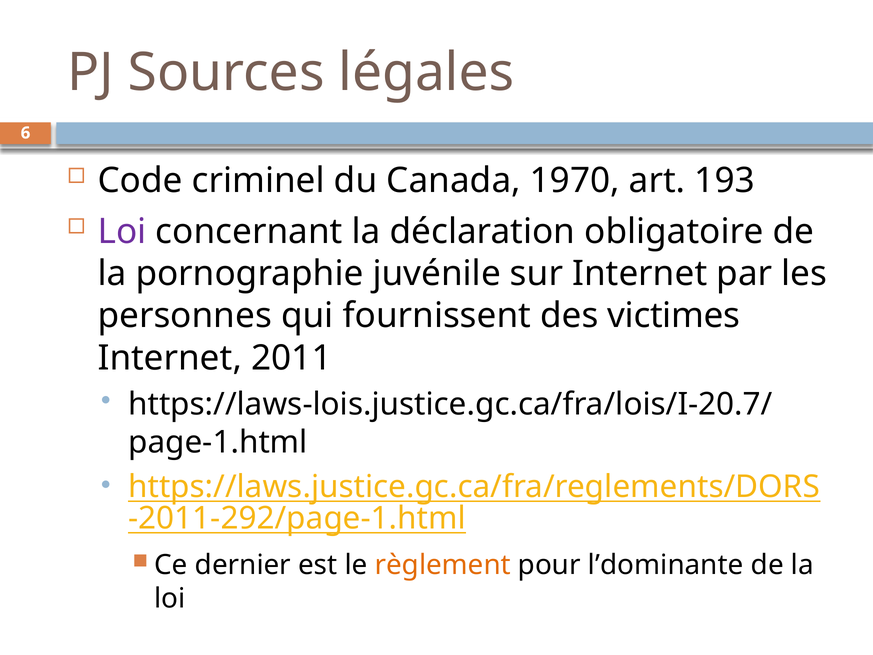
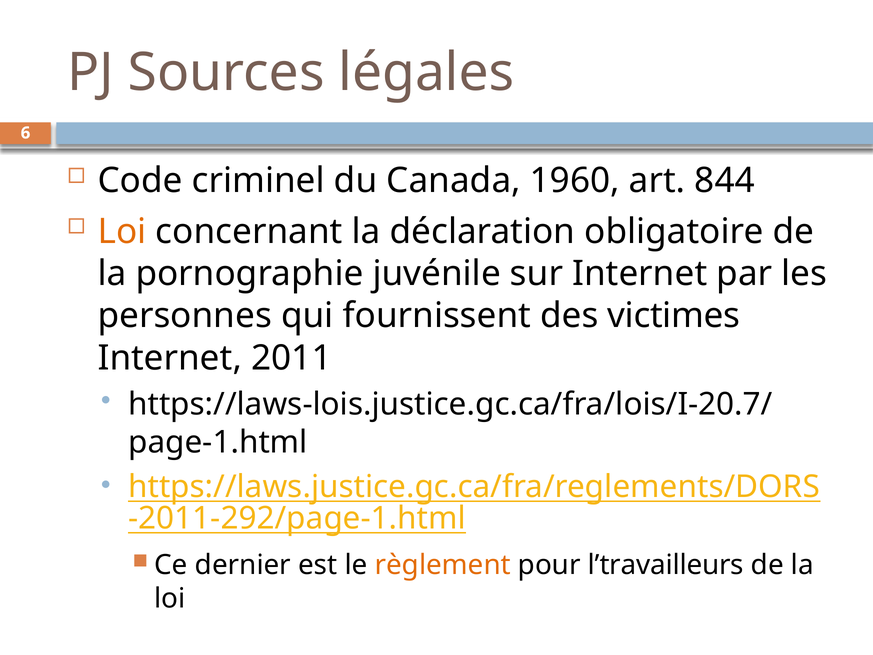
1970: 1970 -> 1960
193: 193 -> 844
Loi at (122, 231) colour: purple -> orange
l’dominante: l’dominante -> l’travailleurs
